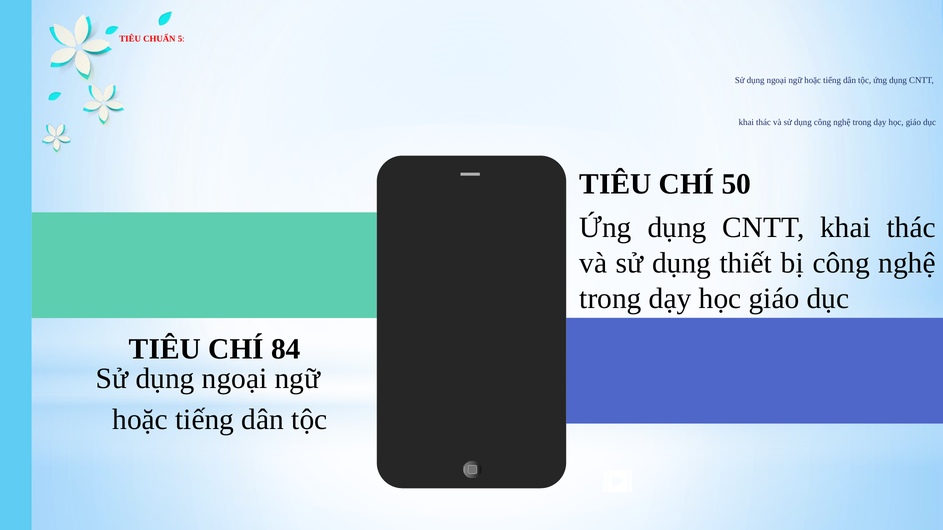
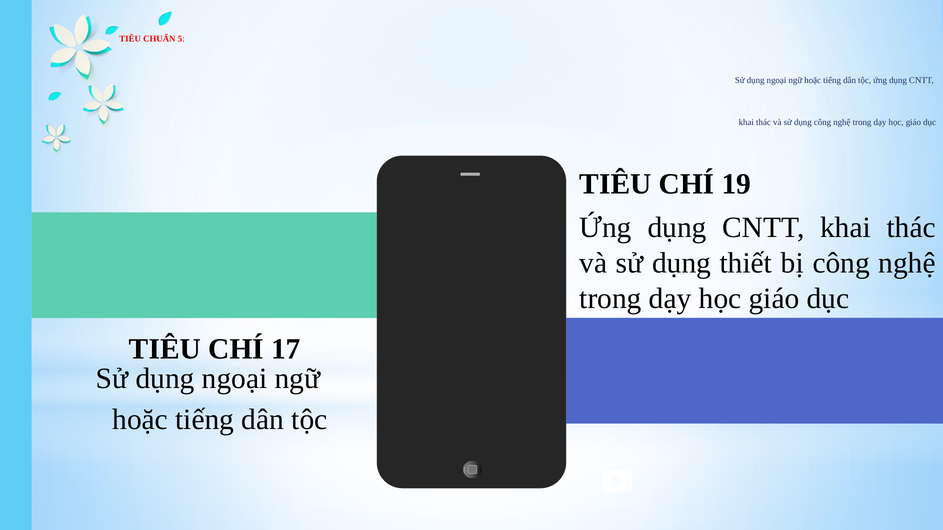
50: 50 -> 19
84: 84 -> 17
